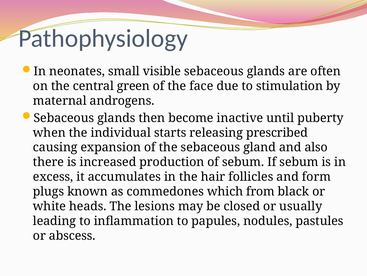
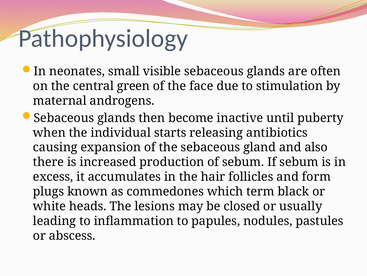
prescribed: prescribed -> antibiotics
from: from -> term
